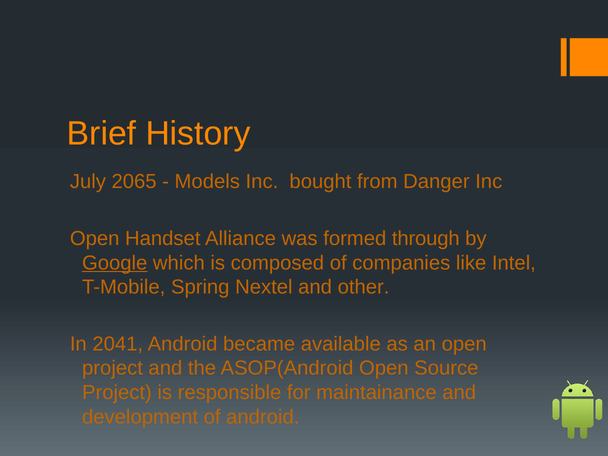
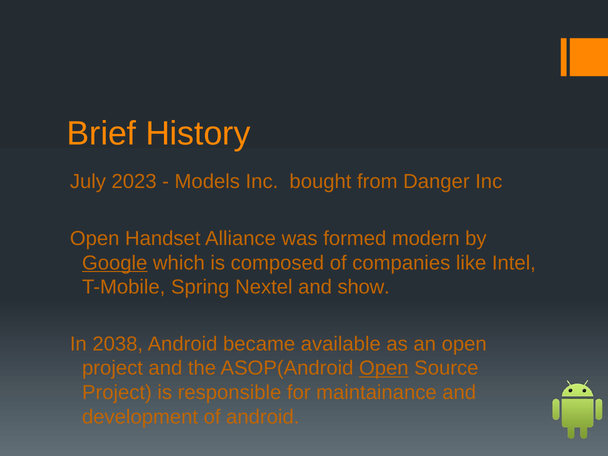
2065: 2065 -> 2023
through: through -> modern
other: other -> show
2041: 2041 -> 2038
Open at (384, 368) underline: none -> present
